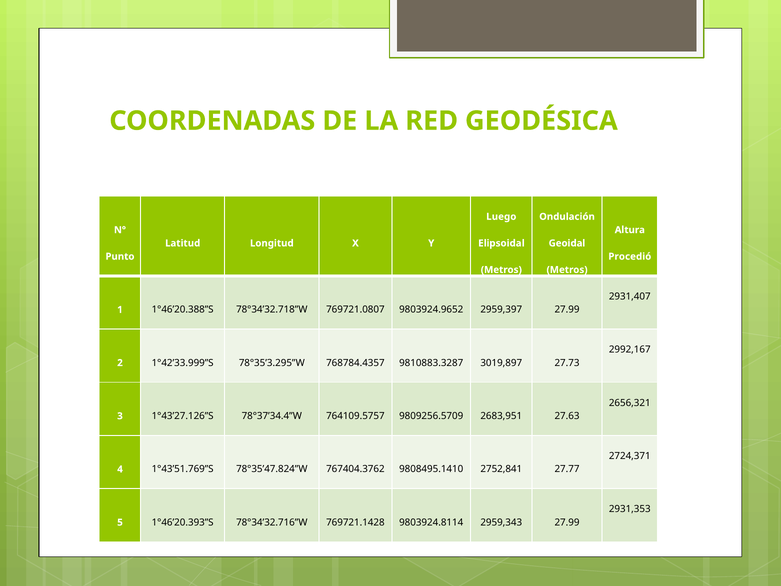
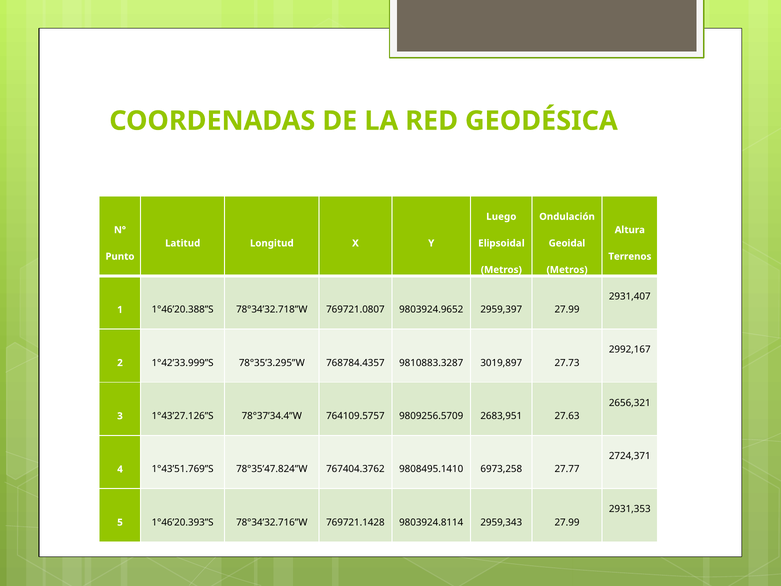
Procedió: Procedió -> Terrenos
2752,841: 2752,841 -> 6973,258
